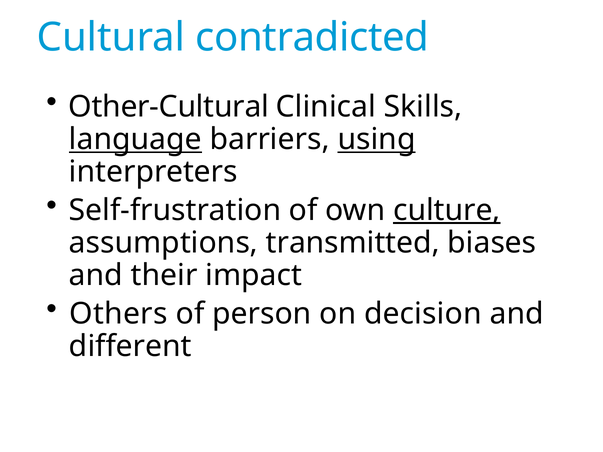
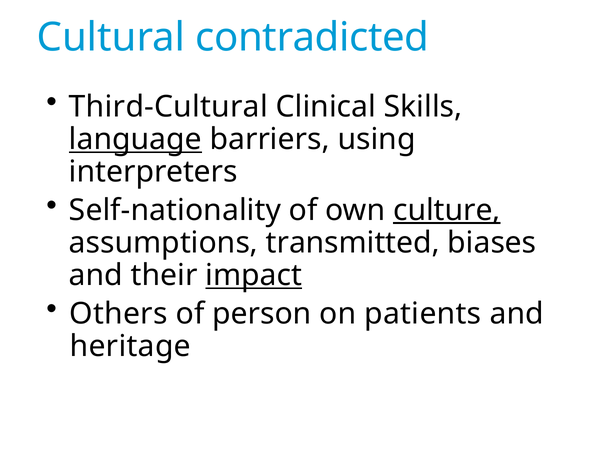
Other-Cultural: Other-Cultural -> Third-Cultural
using underline: present -> none
Self-frustration: Self-frustration -> Self-nationality
impact underline: none -> present
decision: decision -> patients
different: different -> heritage
